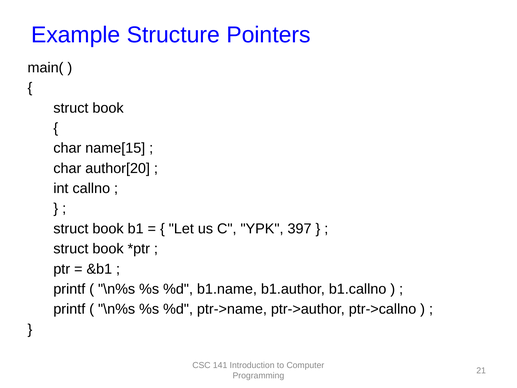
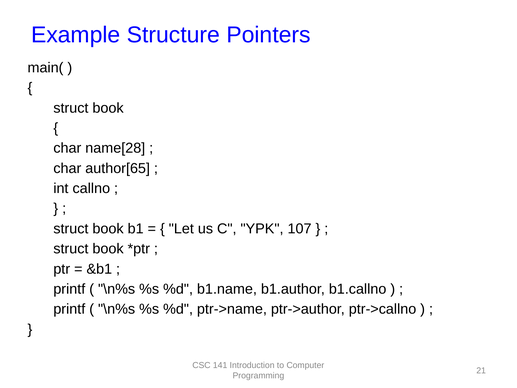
name[15: name[15 -> name[28
author[20: author[20 -> author[65
397: 397 -> 107
